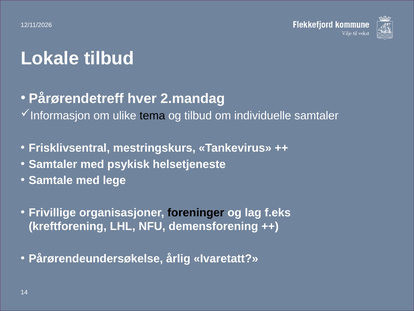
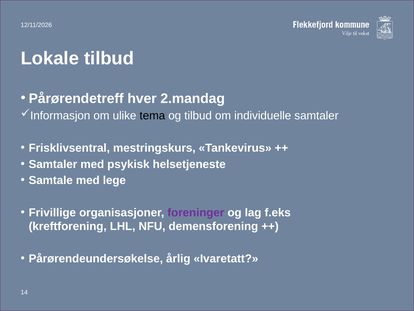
foreninger colour: black -> purple
